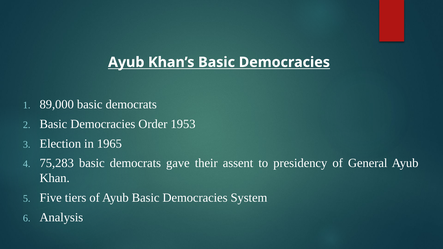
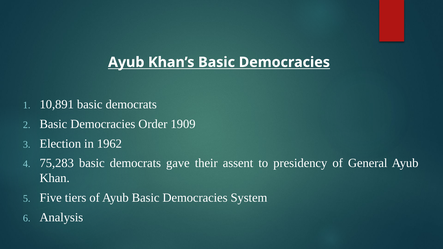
89,000: 89,000 -> 10,891
1953: 1953 -> 1909
1965: 1965 -> 1962
